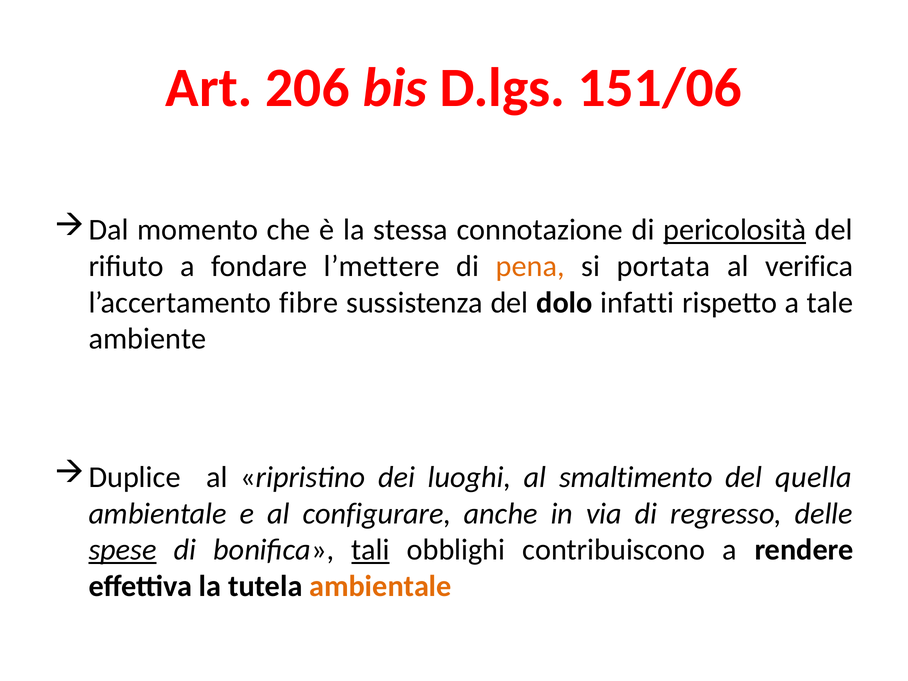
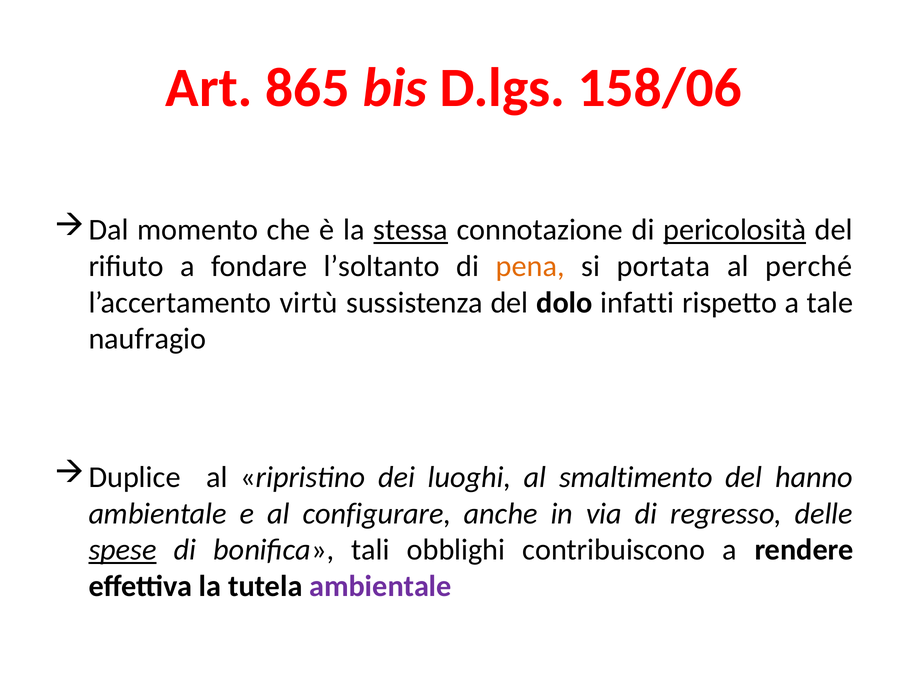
206: 206 -> 865
151/06: 151/06 -> 158/06
stessa underline: none -> present
l’mettere: l’mettere -> l’soltanto
verifica: verifica -> perché
fibre: fibre -> virtù
ambiente: ambiente -> naufragio
quella: quella -> hanno
tali underline: present -> none
ambientale at (380, 586) colour: orange -> purple
